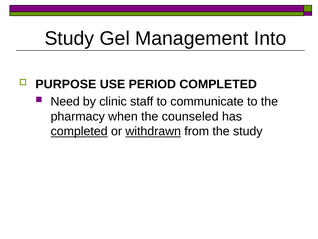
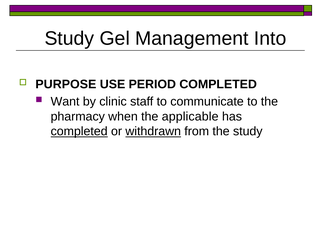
Need: Need -> Want
counseled: counseled -> applicable
